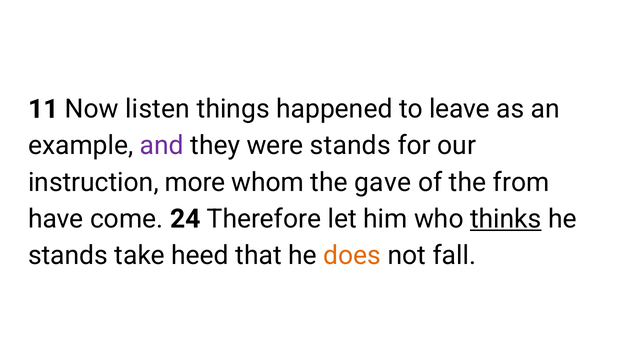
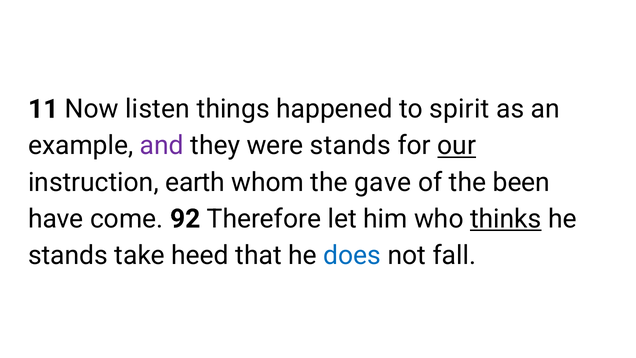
leave: leave -> spirit
our underline: none -> present
more: more -> earth
from: from -> been
24: 24 -> 92
does colour: orange -> blue
